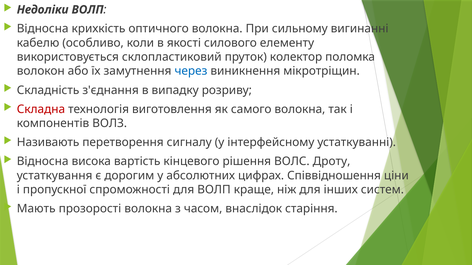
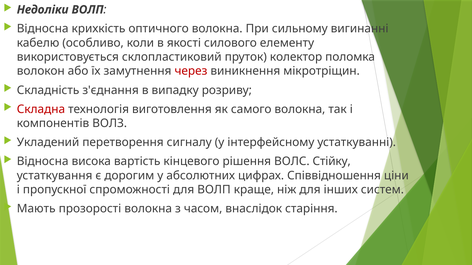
через colour: blue -> red
Називають: Називають -> Укладений
Дроту: Дроту -> Стійку
